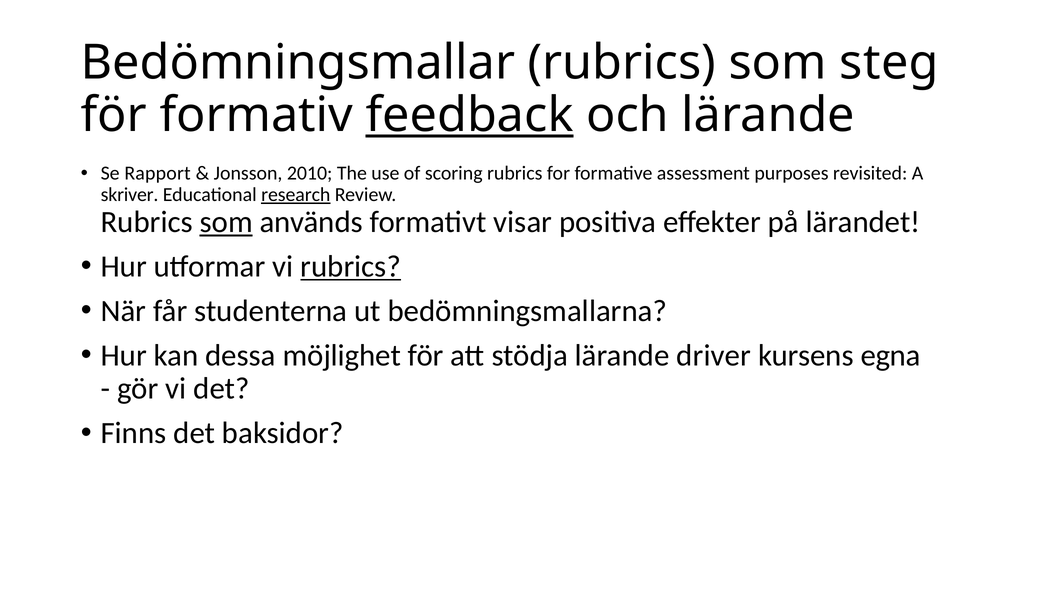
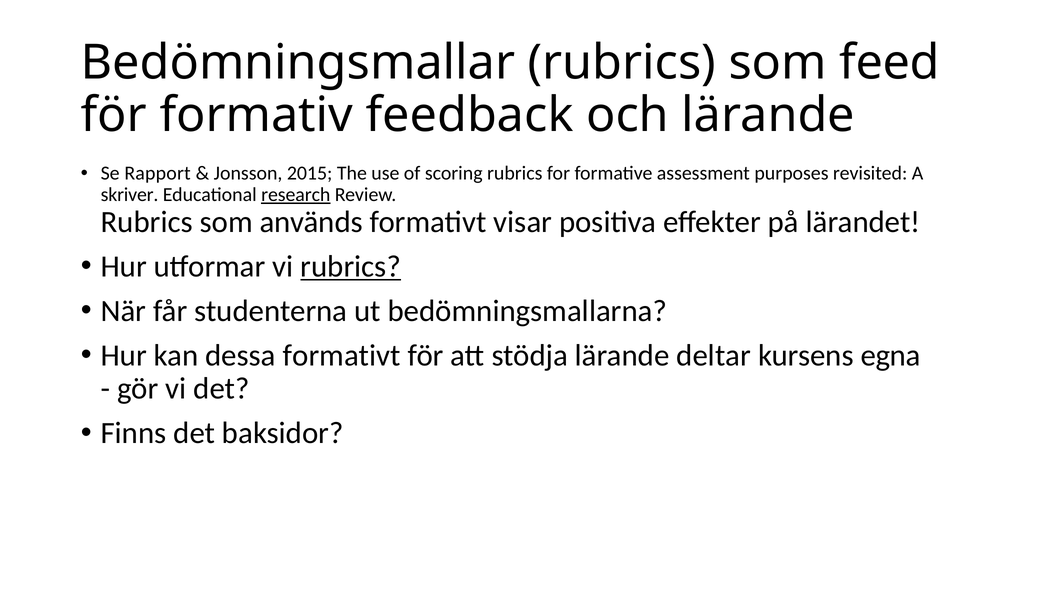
steg: steg -> feed
feedback underline: present -> none
2010: 2010 -> 2015
som at (226, 222) underline: present -> none
dessa möjlighet: möjlighet -> formativt
driver: driver -> deltar
